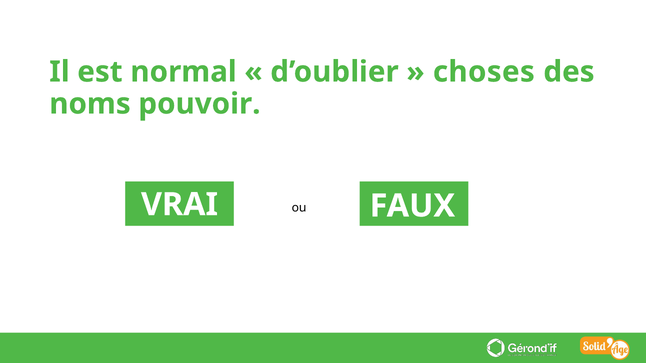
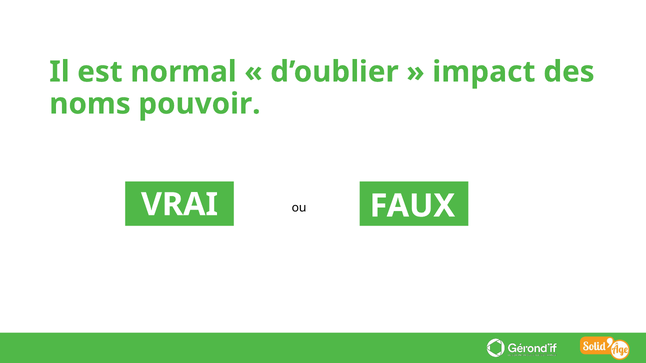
choses: choses -> impact
